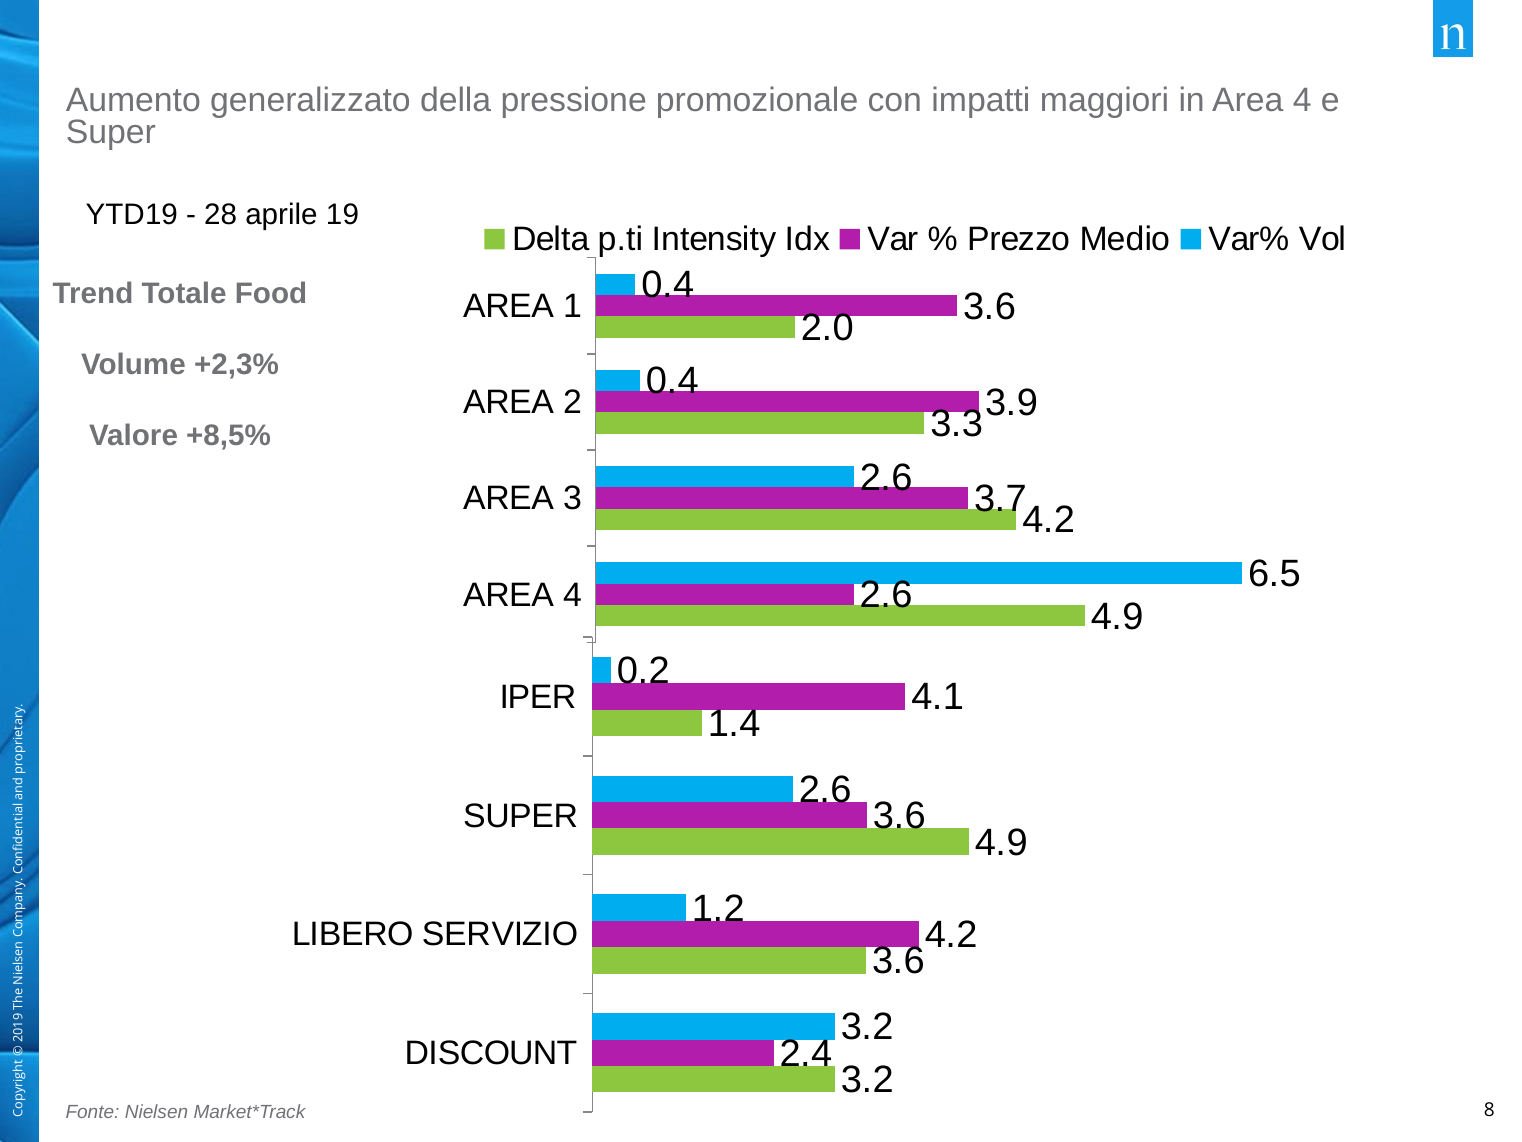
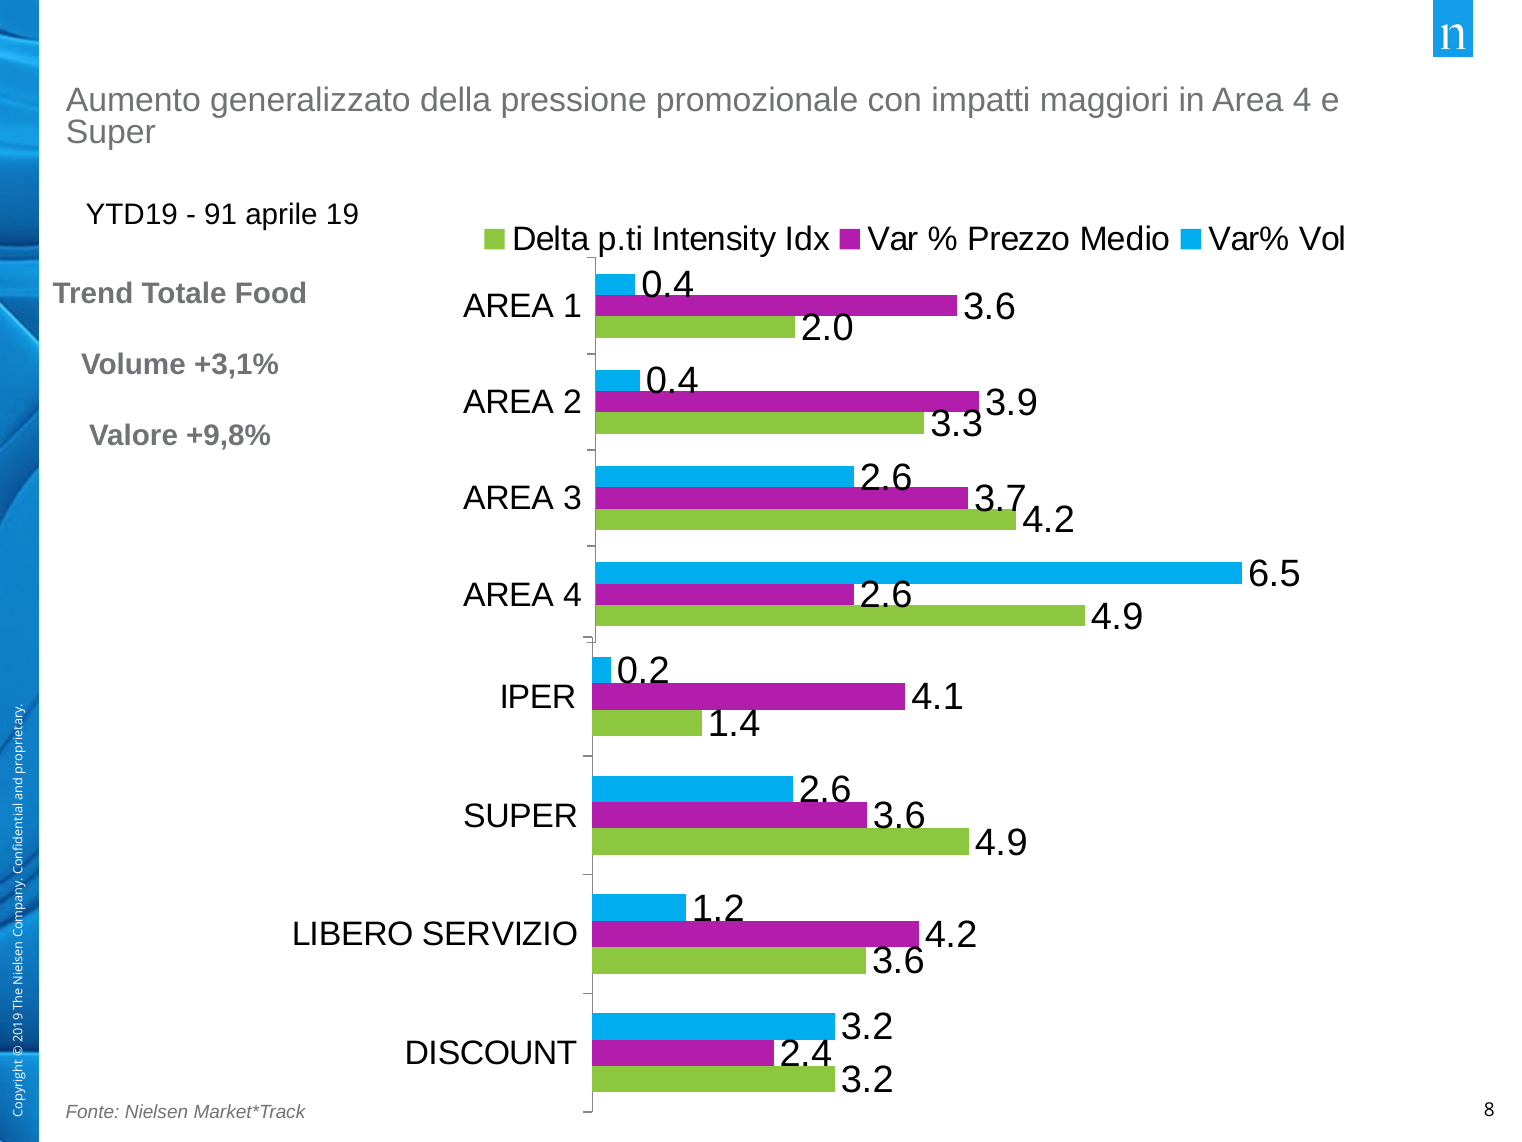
28: 28 -> 91
+2,3%: +2,3% -> +3,1%
+8,5%: +8,5% -> +9,8%
